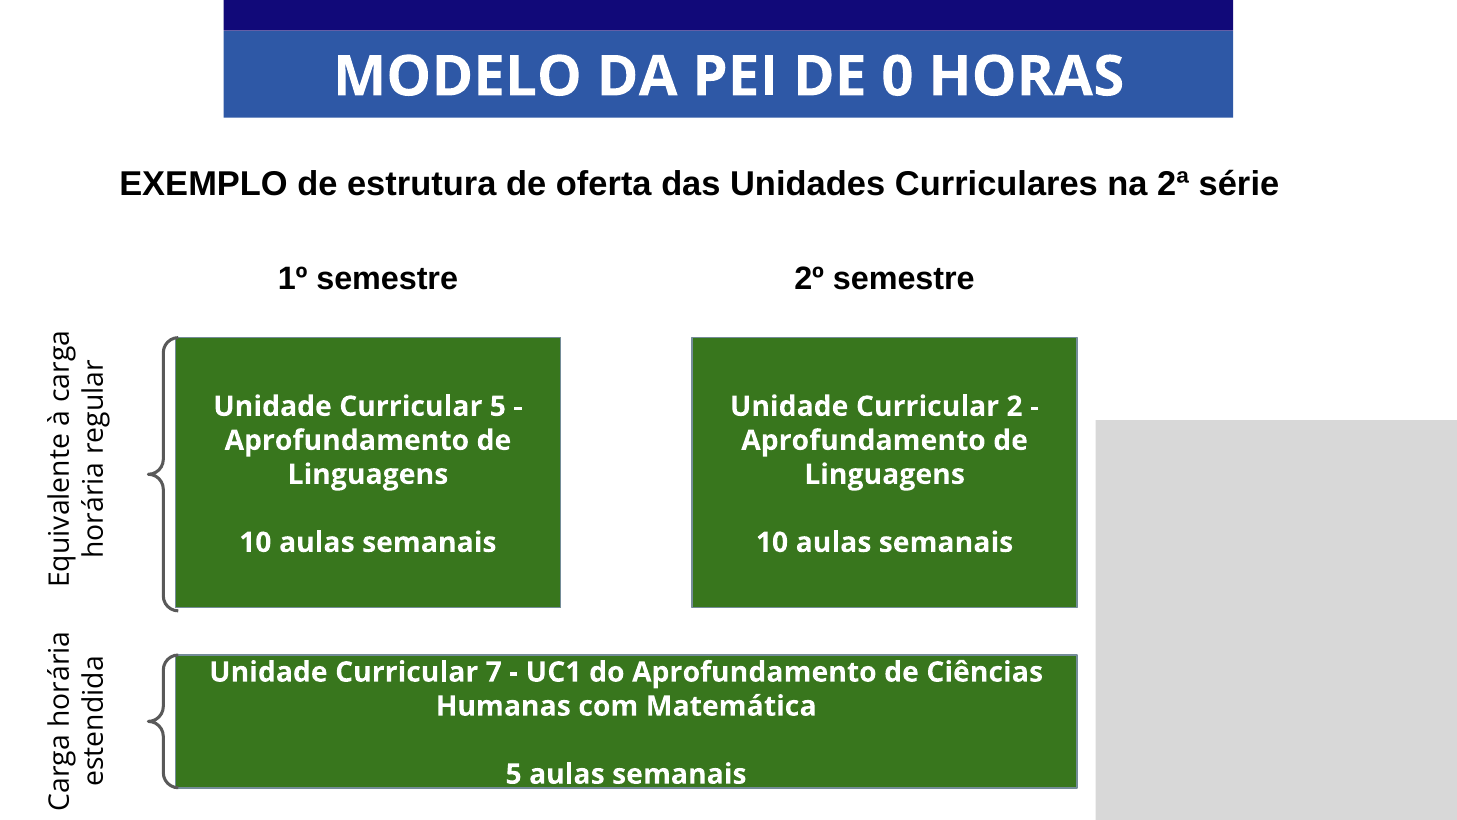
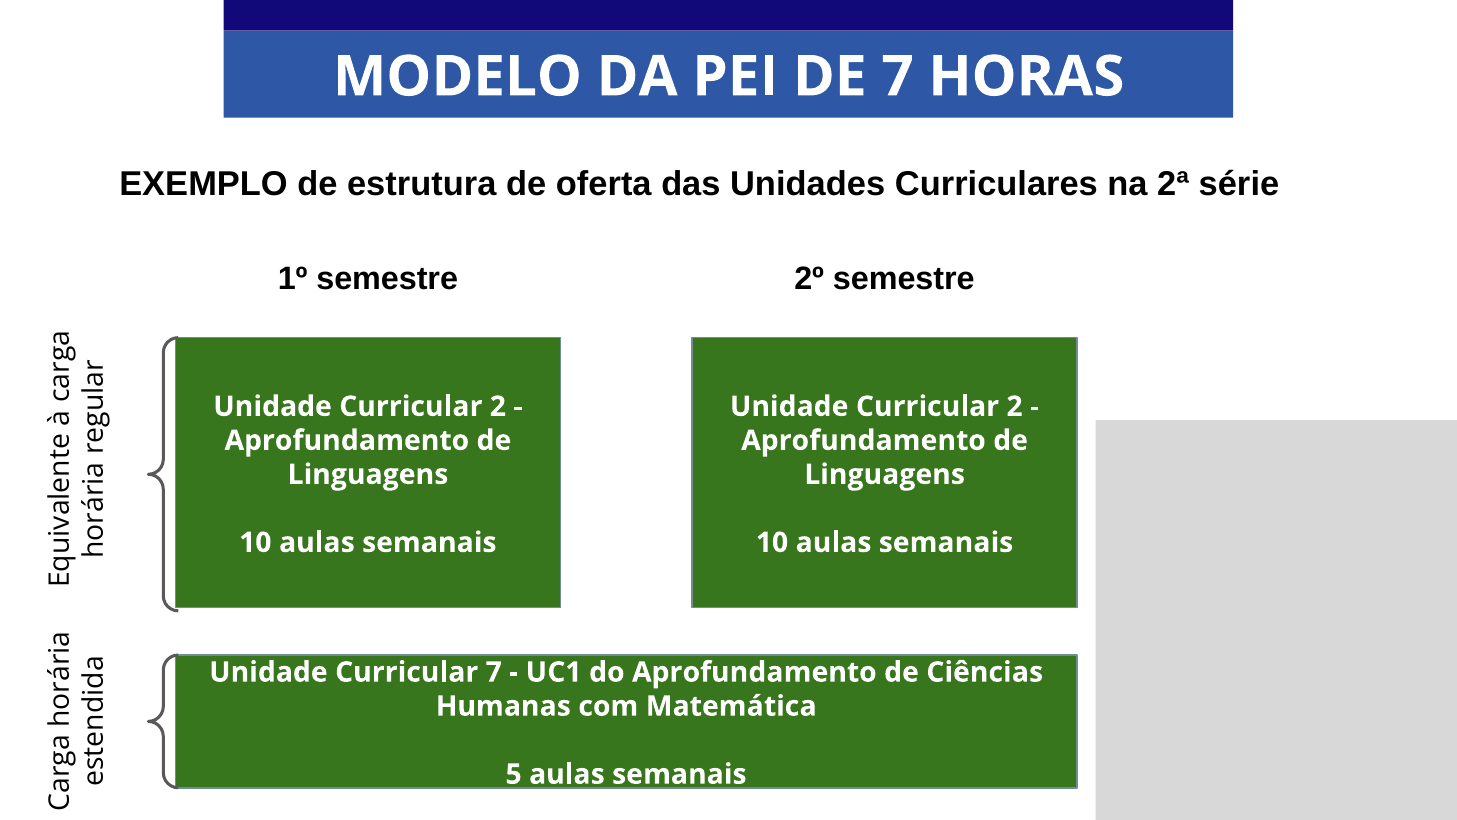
DE 0: 0 -> 7
5 at (498, 406): 5 -> 2
